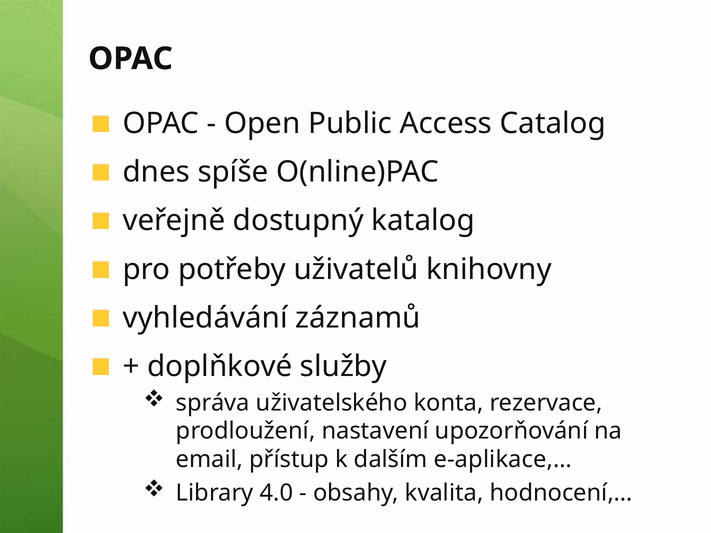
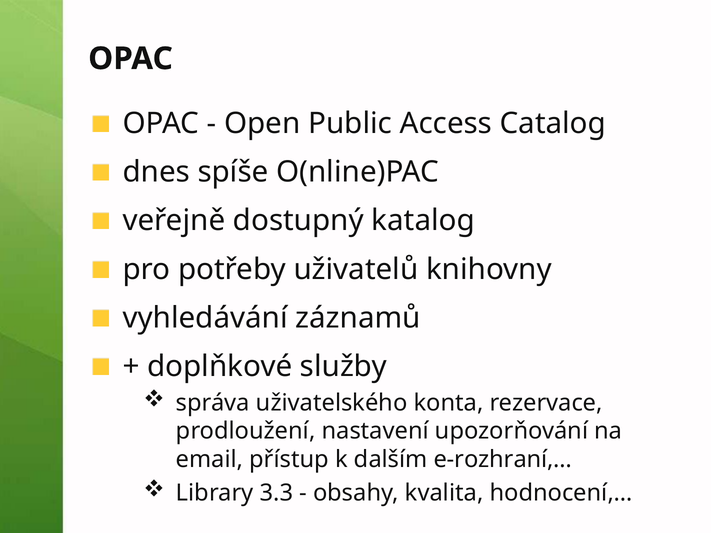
e-aplikace,…: e-aplikace,… -> e-rozhraní,…
4.0: 4.0 -> 3.3
